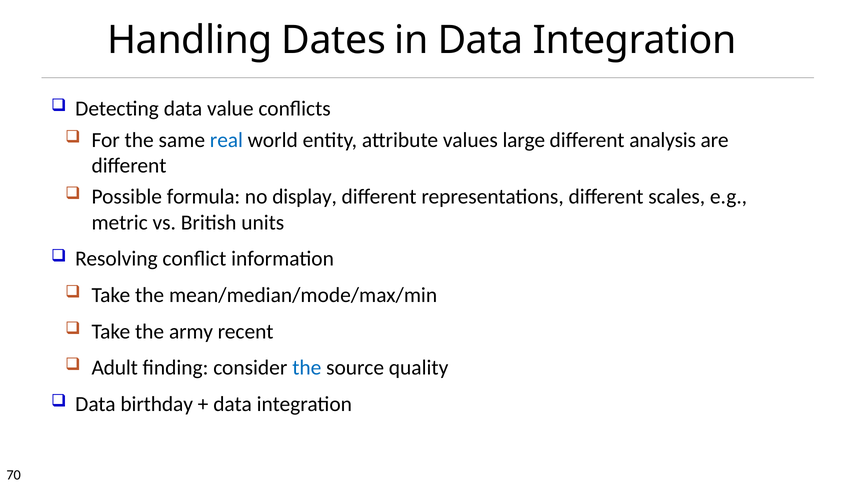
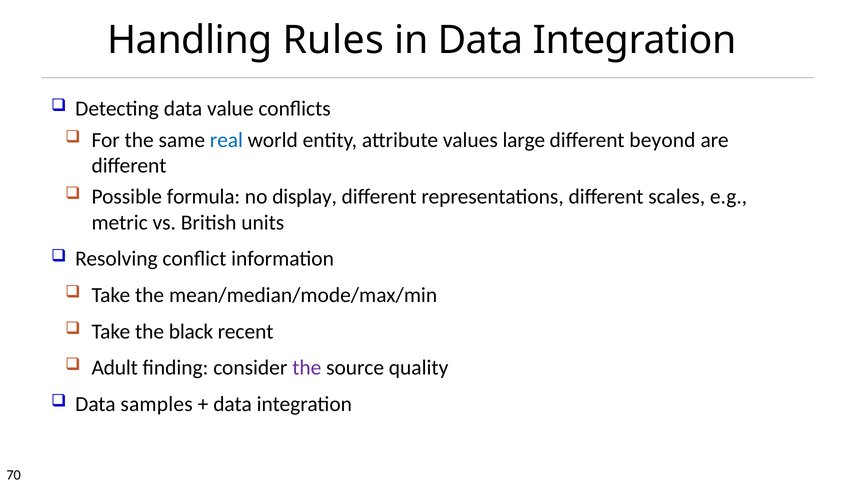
Dates: Dates -> Rules
analysis: analysis -> beyond
army: army -> black
the at (307, 367) colour: blue -> purple
birthday: birthday -> samples
